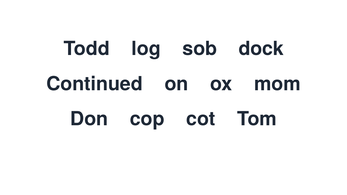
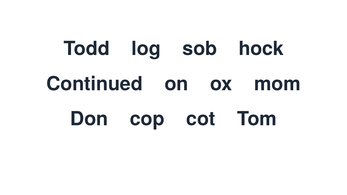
dock: dock -> hock
